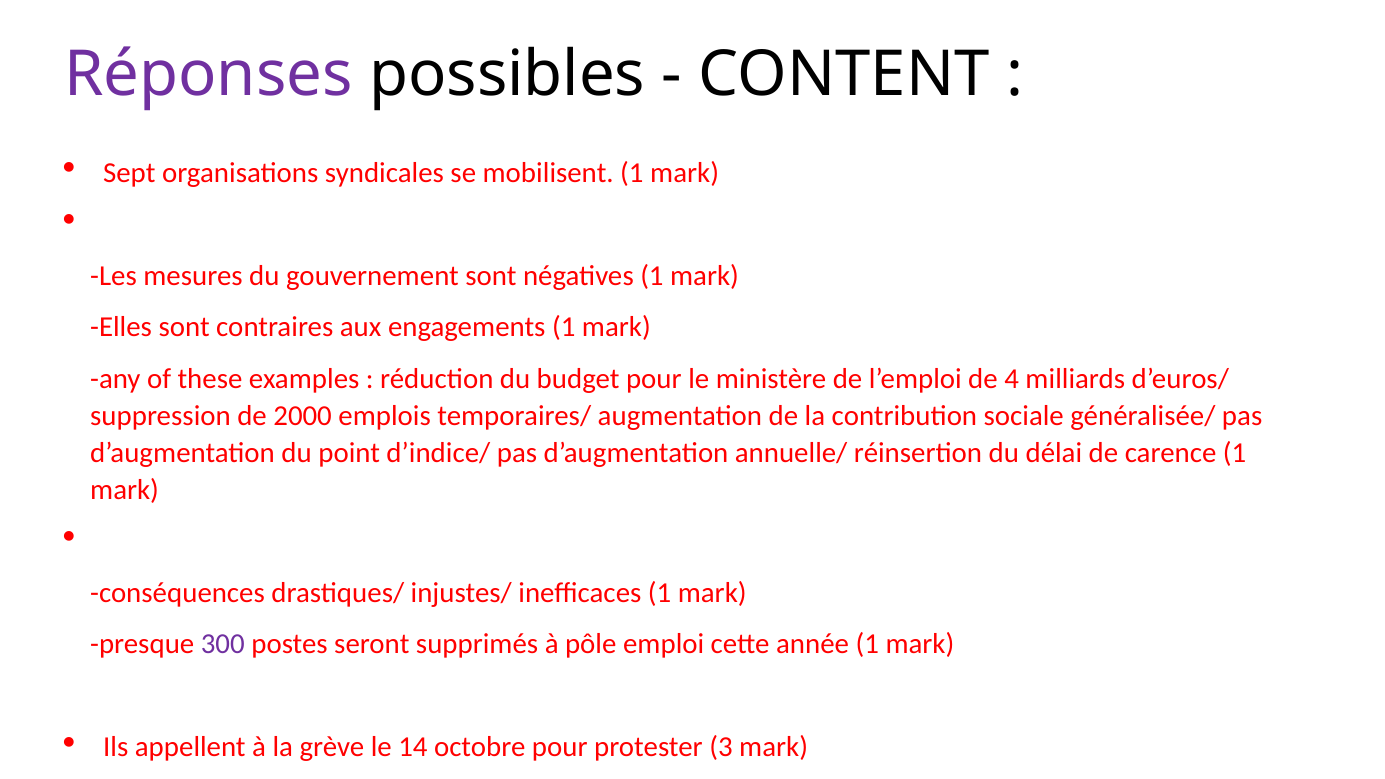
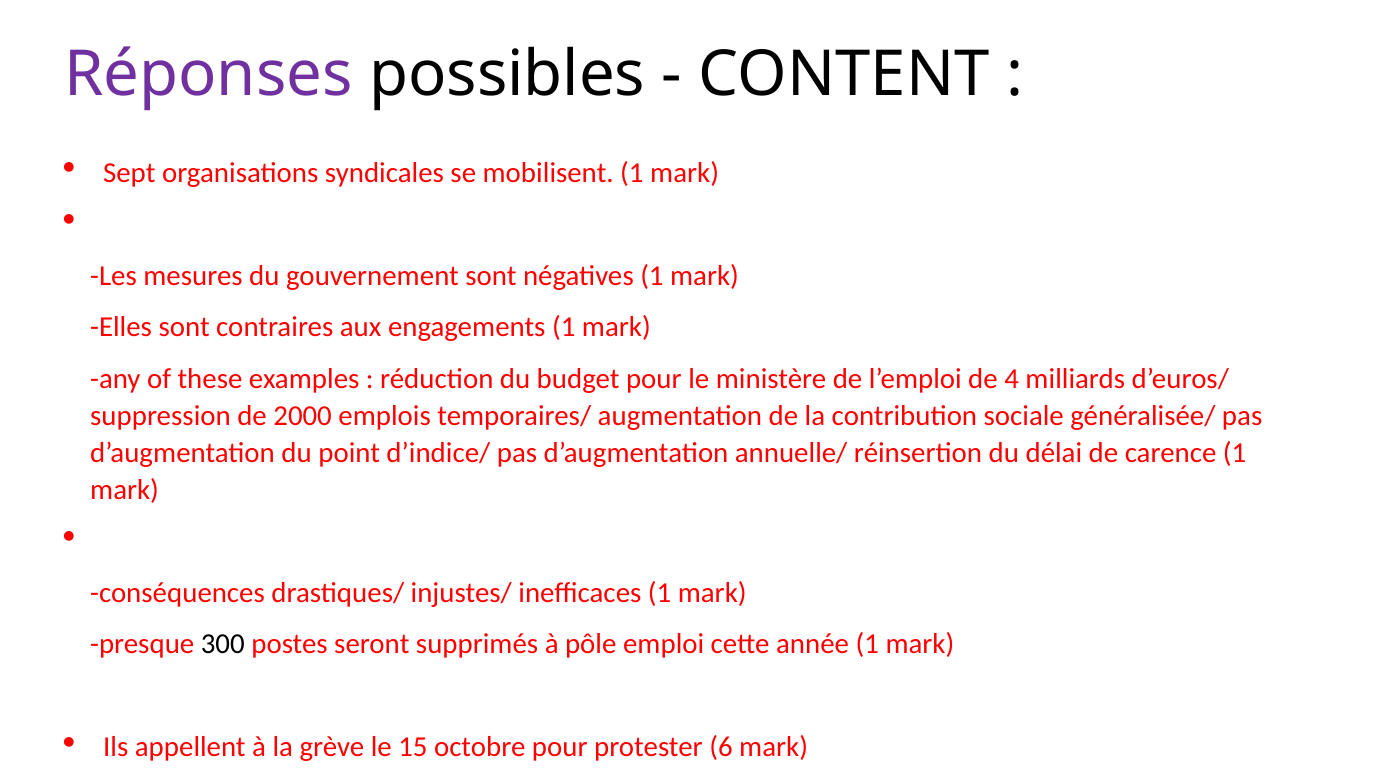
300 colour: purple -> black
14: 14 -> 15
3: 3 -> 6
